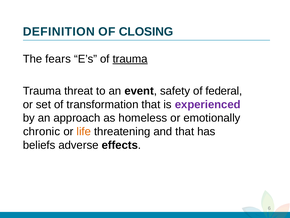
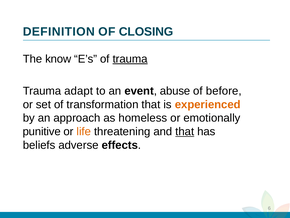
fears: fears -> know
threat: threat -> adapt
safety: safety -> abuse
federal: federal -> before
experienced colour: purple -> orange
chronic: chronic -> punitive
that at (185, 131) underline: none -> present
